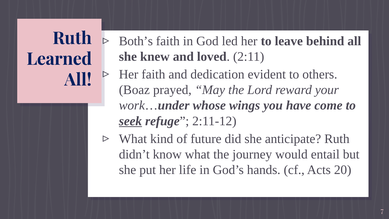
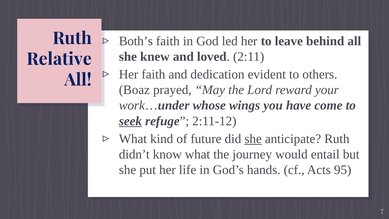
Learned: Learned -> Relative
she at (253, 139) underline: none -> present
20: 20 -> 95
